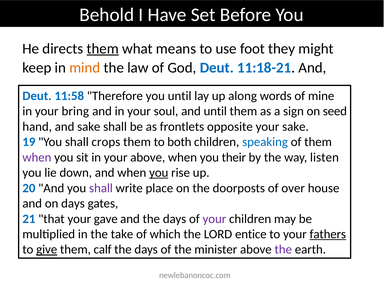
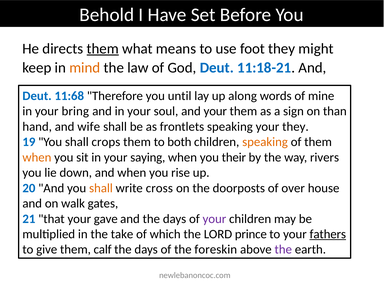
11:58: 11:58 -> 11:68
and until: until -> your
seed: seed -> than
and sake: sake -> wife
frontlets opposite: opposite -> speaking
your sake: sake -> they
speaking at (265, 142) colour: blue -> orange
when at (37, 157) colour: purple -> orange
your above: above -> saying
listen: listen -> rivers
you at (159, 173) underline: present -> none
shall at (101, 188) colour: purple -> orange
place: place -> cross
on days: days -> walk
entice: entice -> prince
give underline: present -> none
minister: minister -> foreskin
